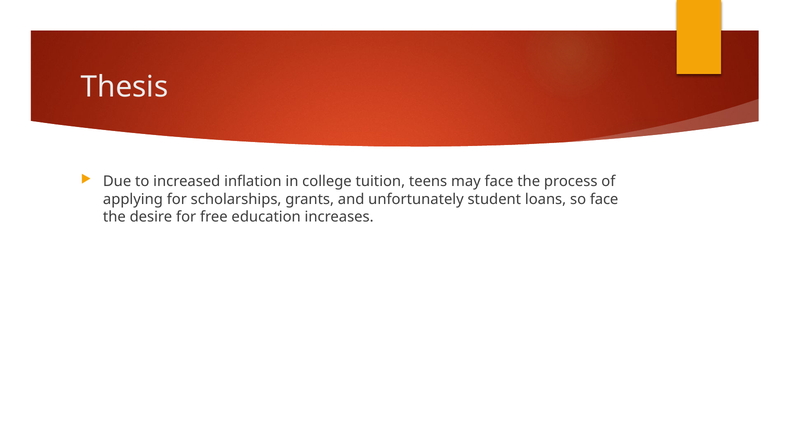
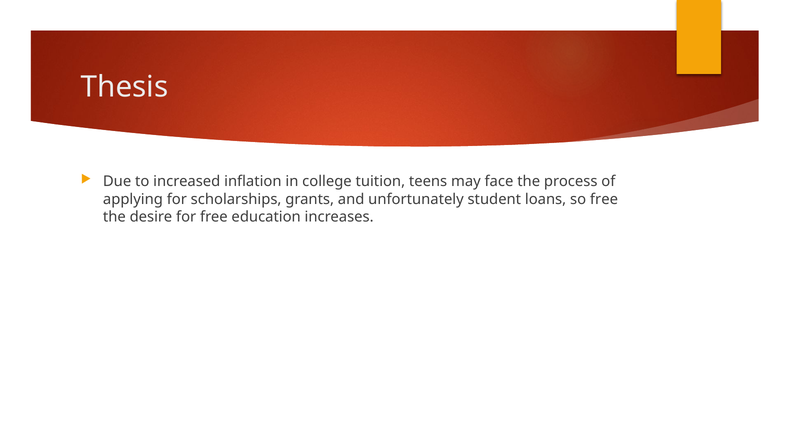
so face: face -> free
